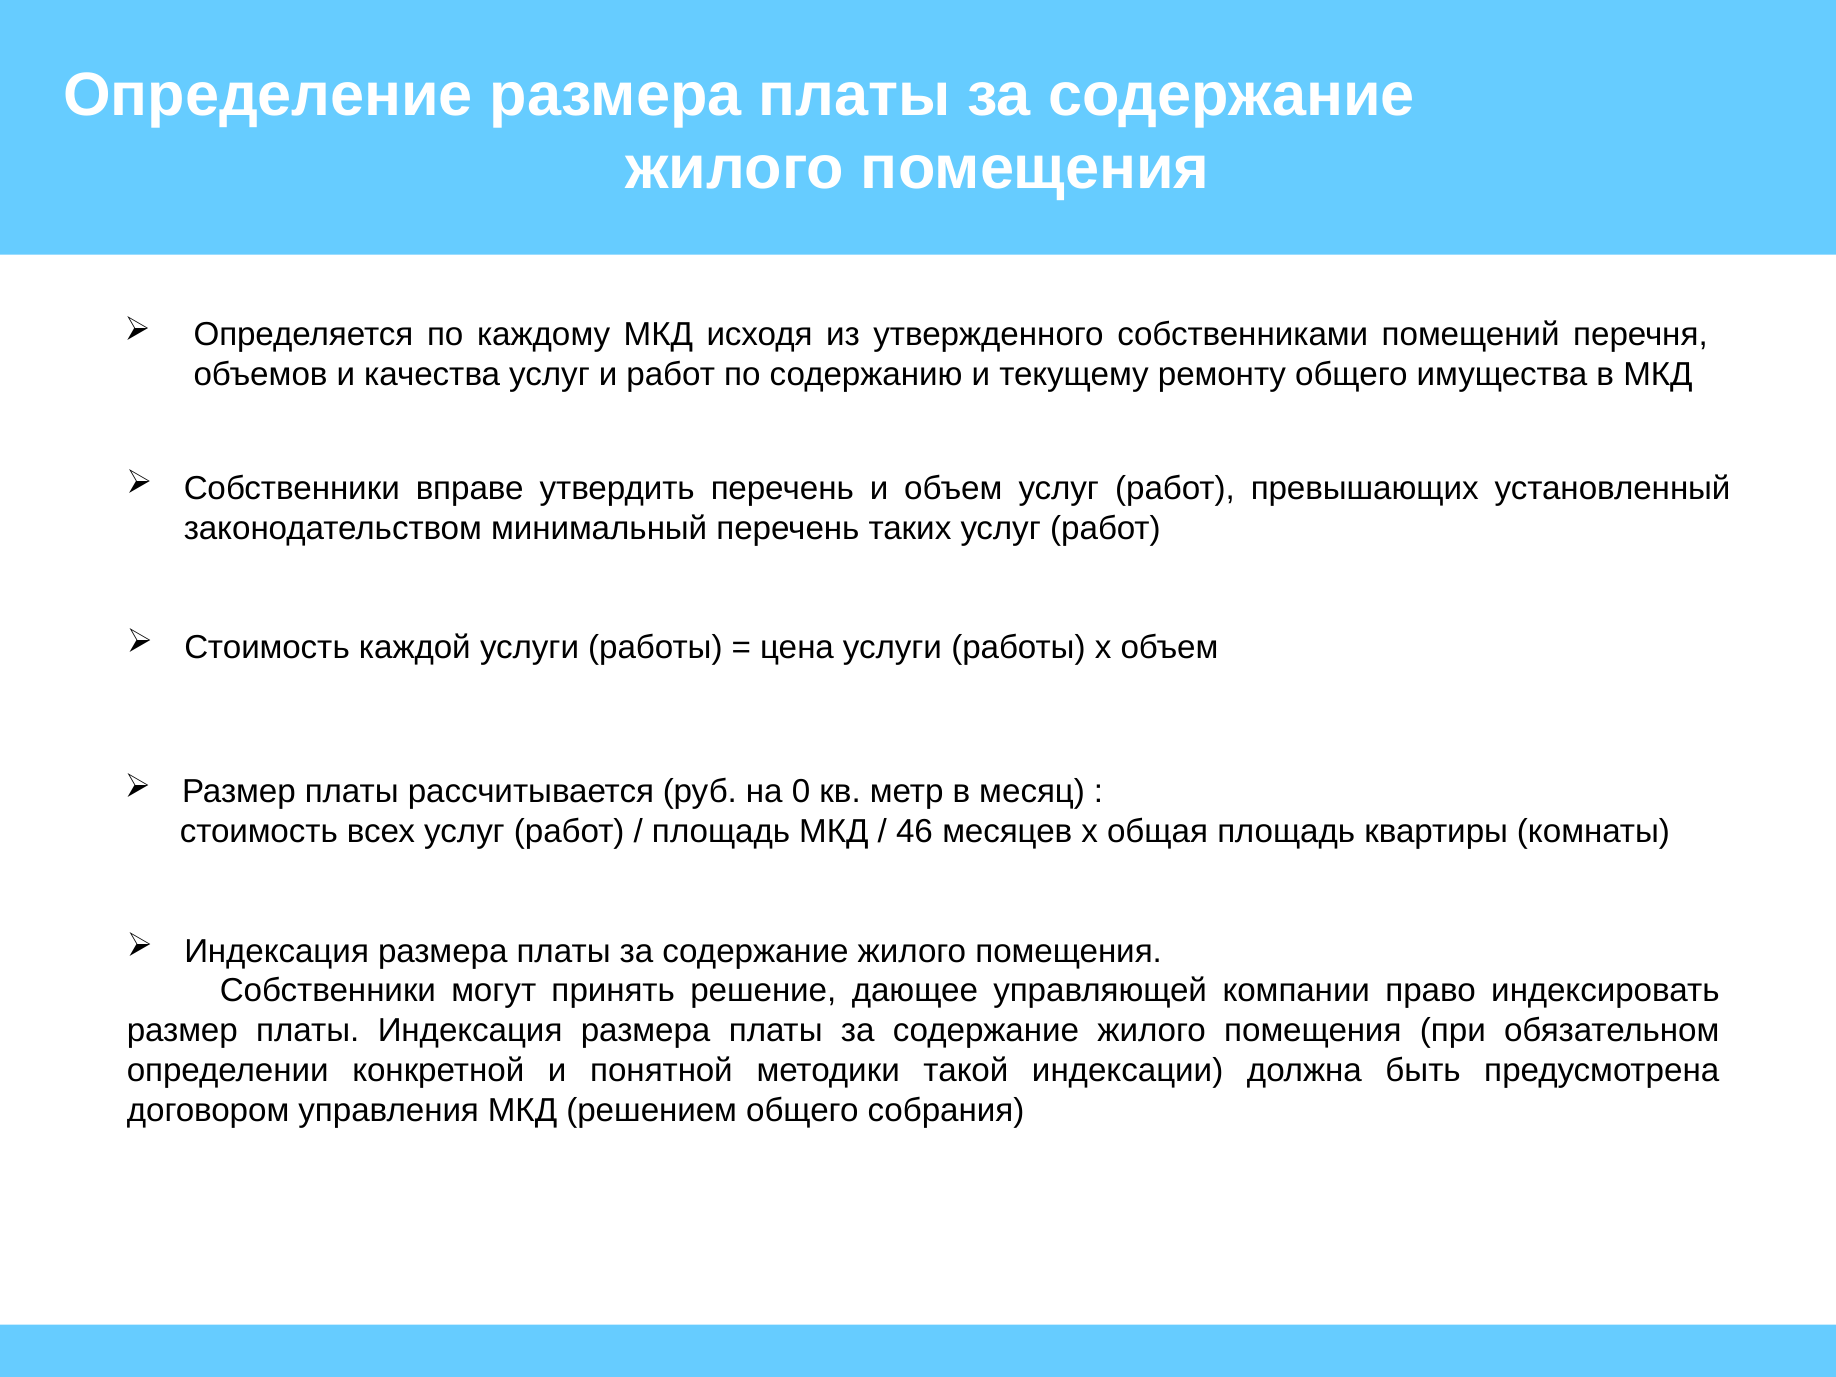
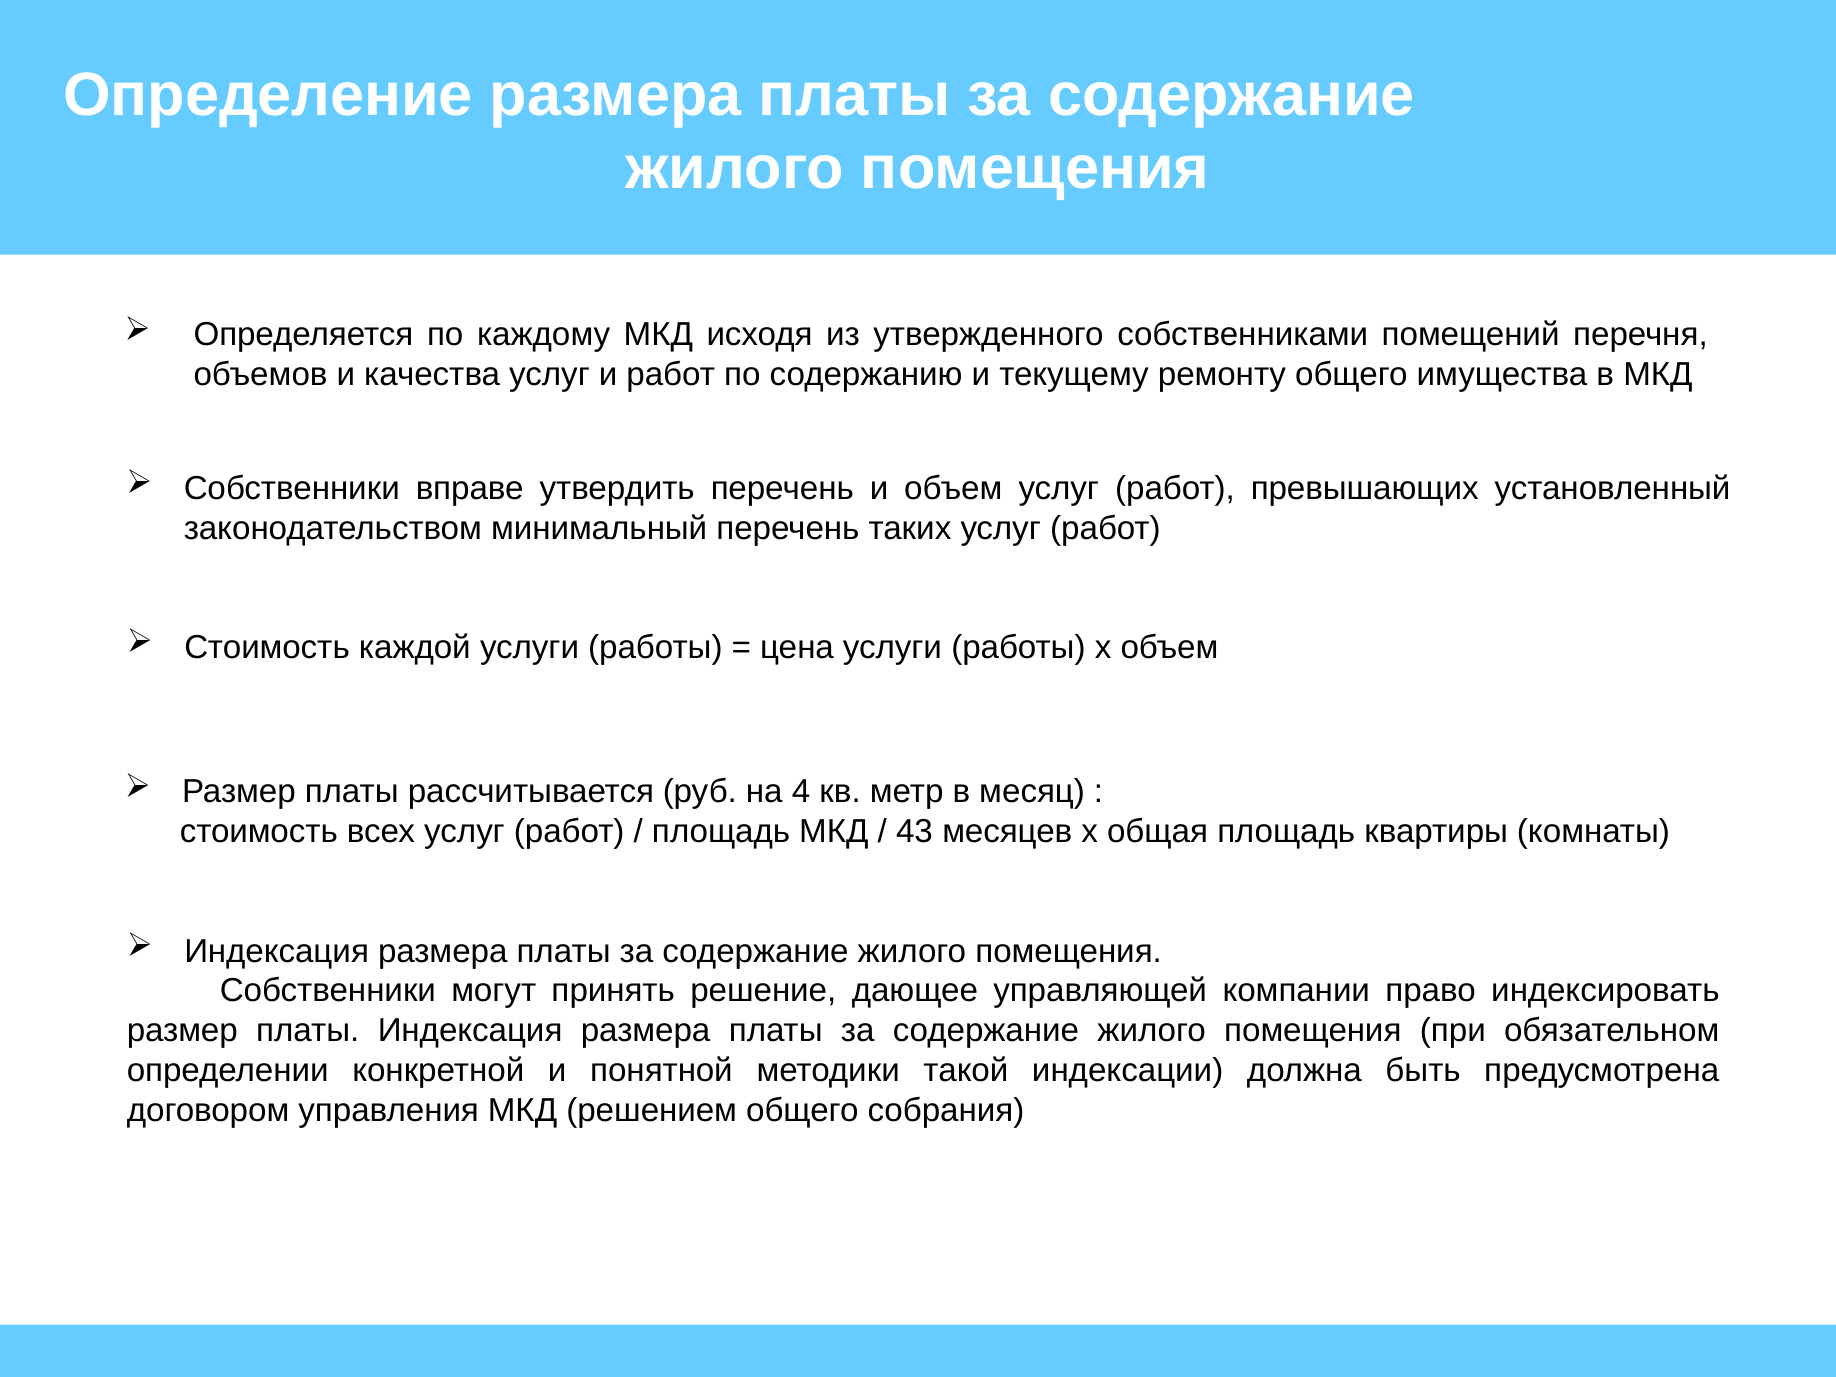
0: 0 -> 4
46: 46 -> 43
